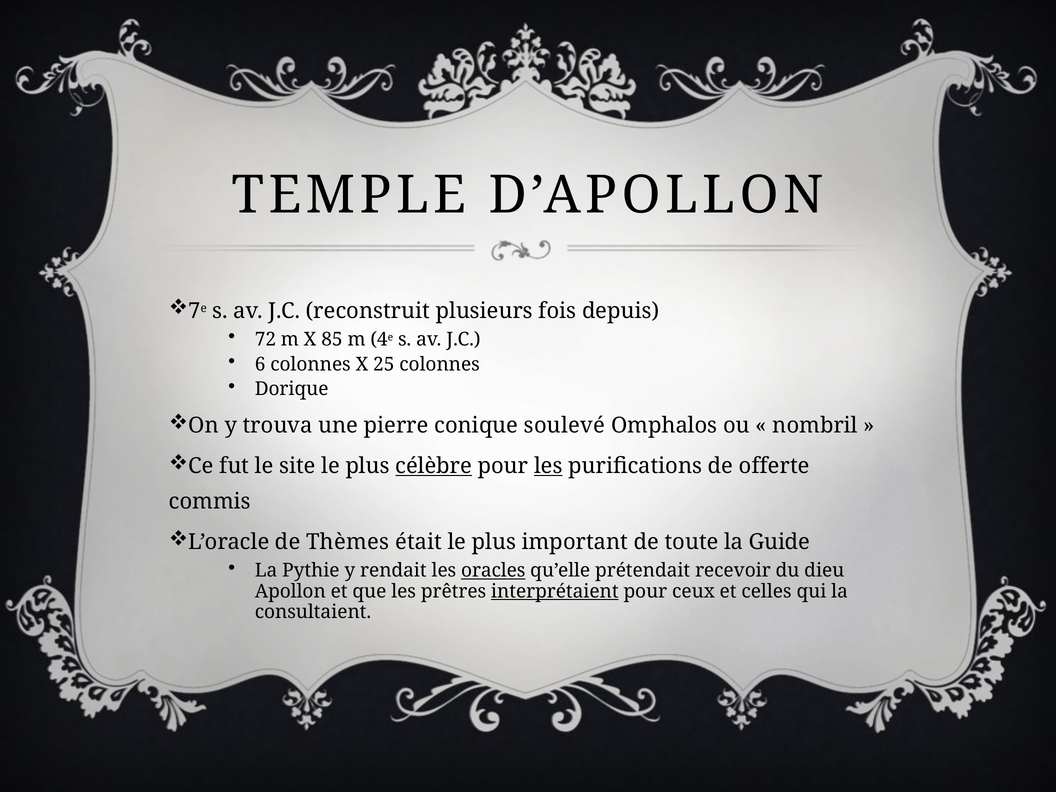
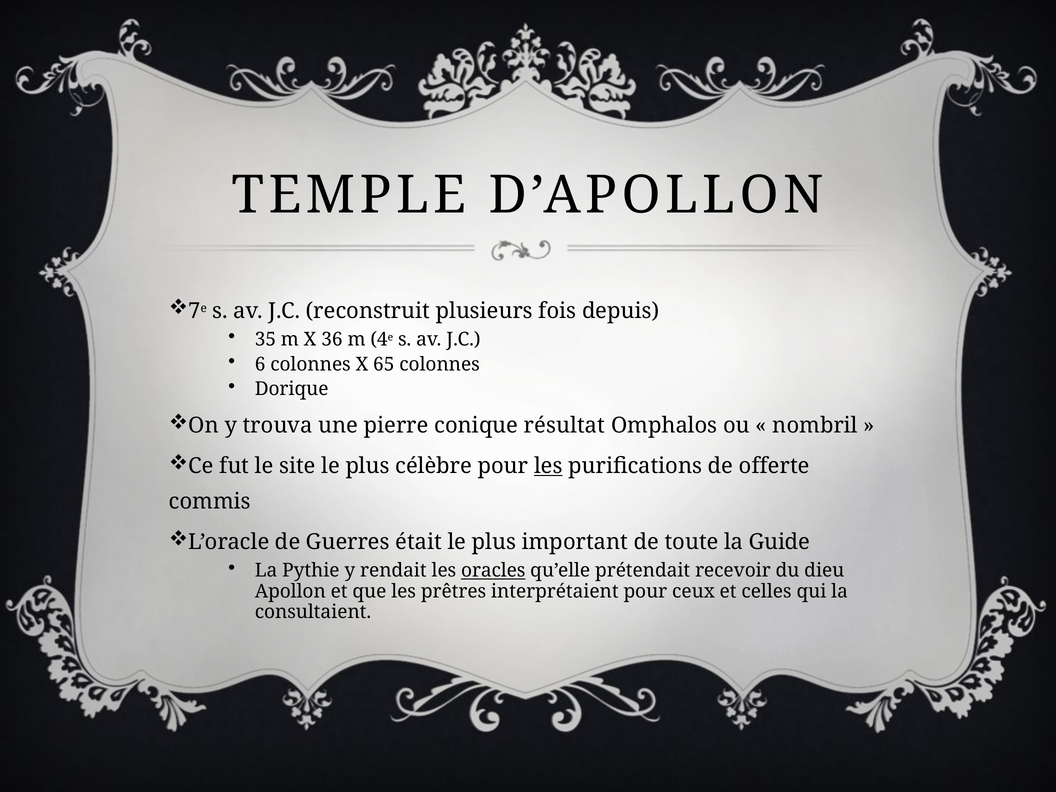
72: 72 -> 35
85: 85 -> 36
25: 25 -> 65
soulevé: soulevé -> résultat
célèbre underline: present -> none
Thèmes: Thèmes -> Guerres
interprétaient underline: present -> none
